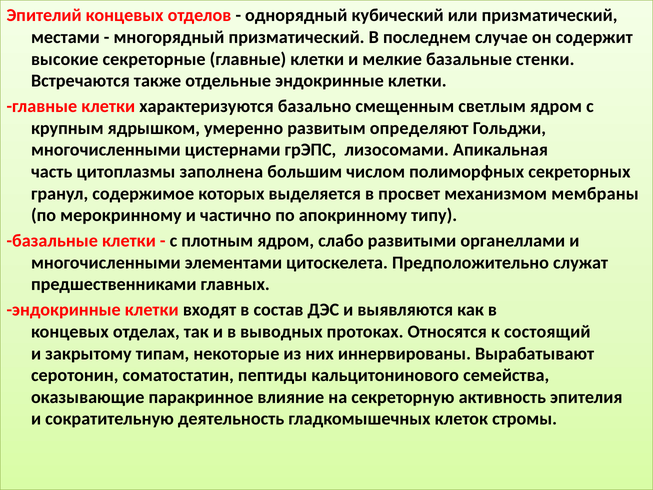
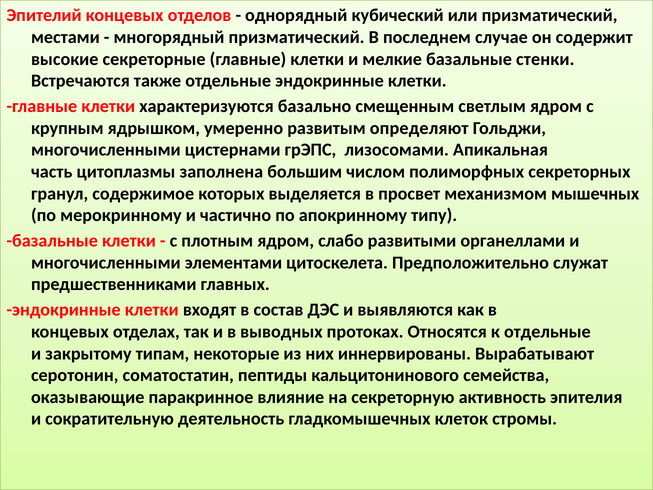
мембраны: мембраны -> мышечных
к состоящий: состоящий -> отдельные
